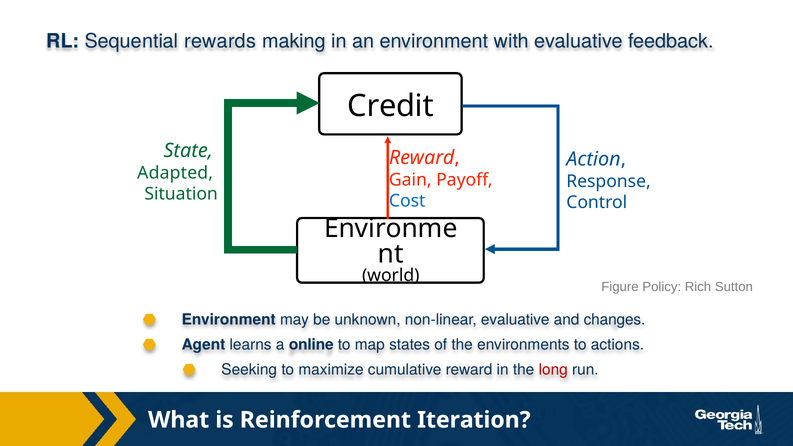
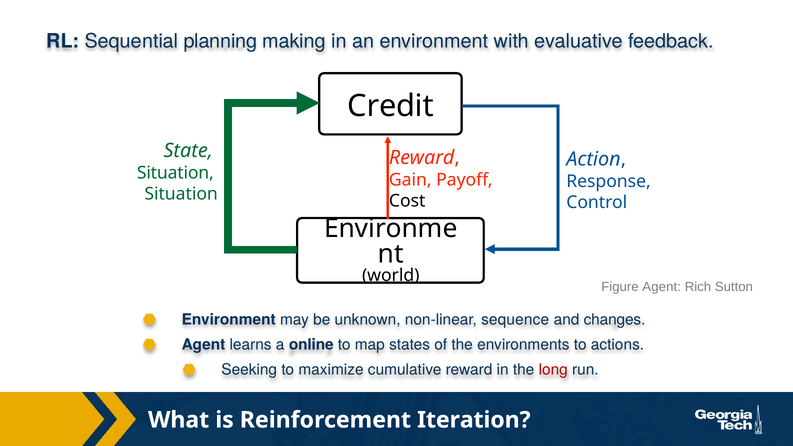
rewards: rewards -> planning
Adapted at (175, 173): Adapted -> Situation
Cost colour: blue -> black
Figure Policy: Policy -> Agent
non-linear evaluative: evaluative -> sequence
